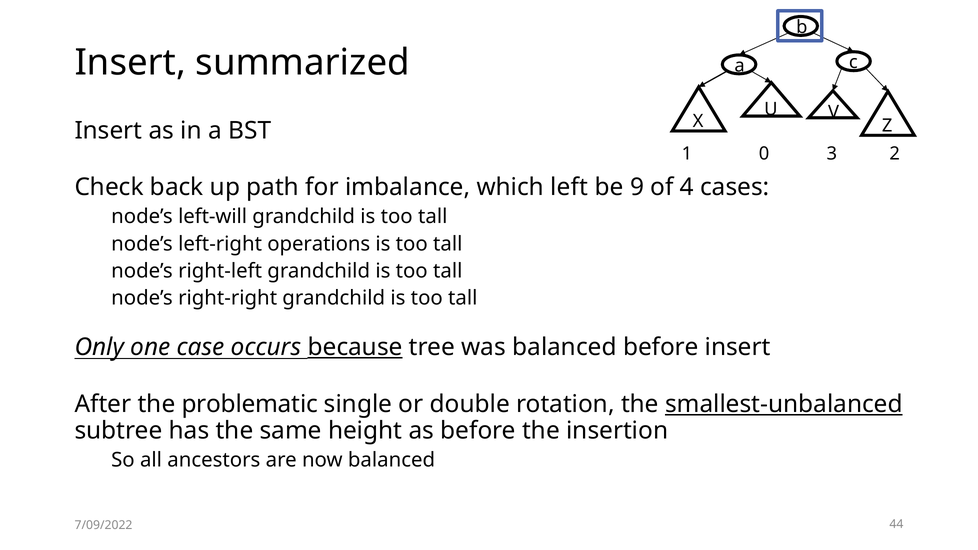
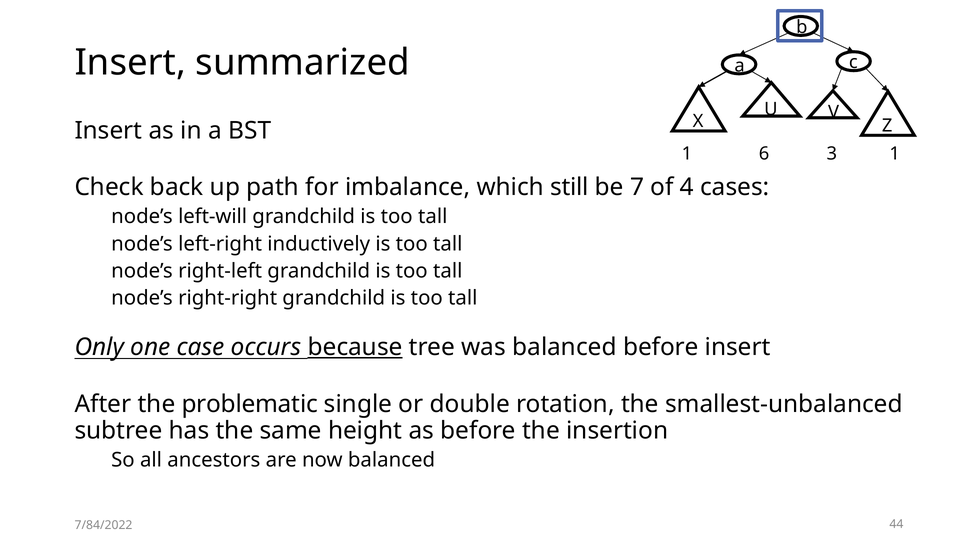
0: 0 -> 6
3 2: 2 -> 1
left: left -> still
9: 9 -> 7
operations: operations -> inductively
smallest-unbalanced underline: present -> none
7/09/2022: 7/09/2022 -> 7/84/2022
